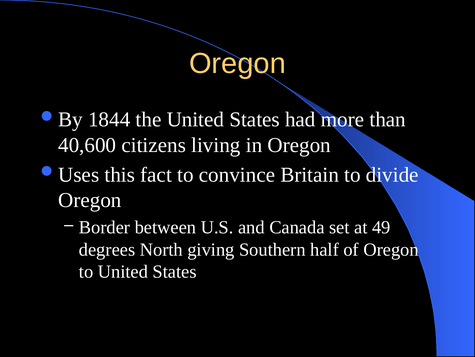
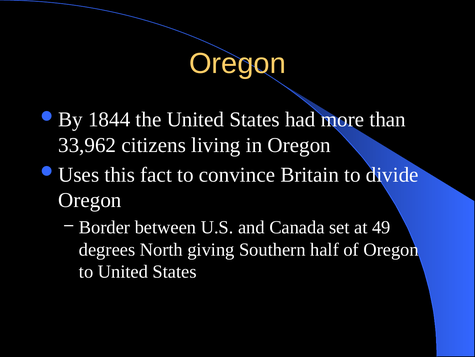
40,600: 40,600 -> 33,962
